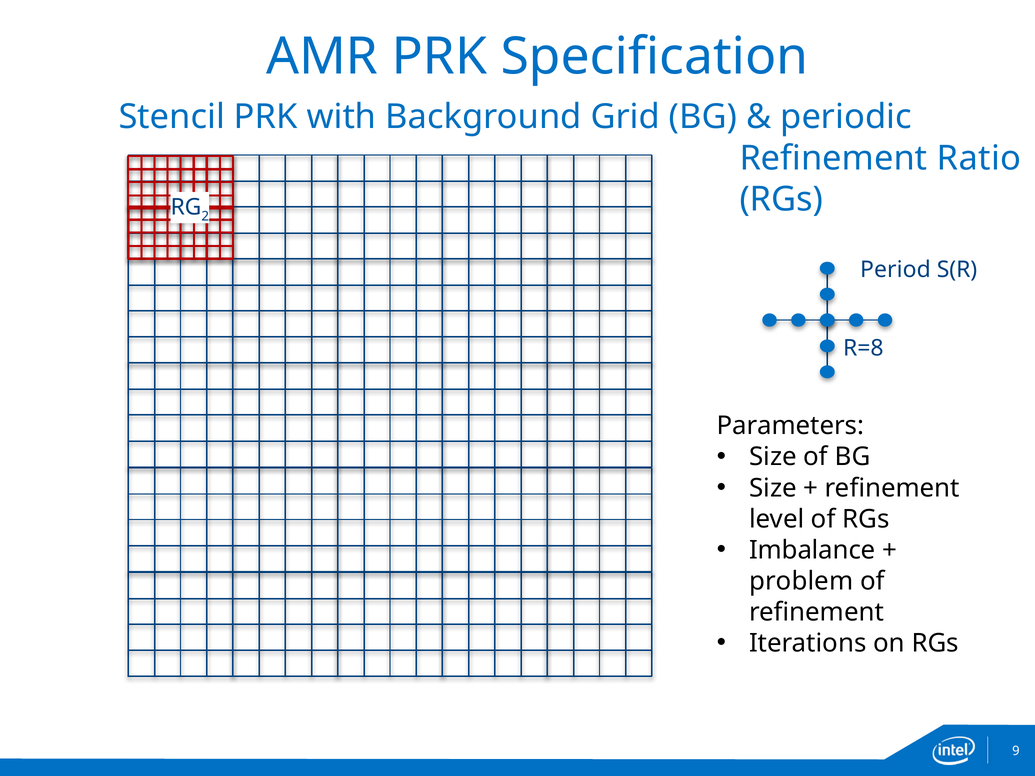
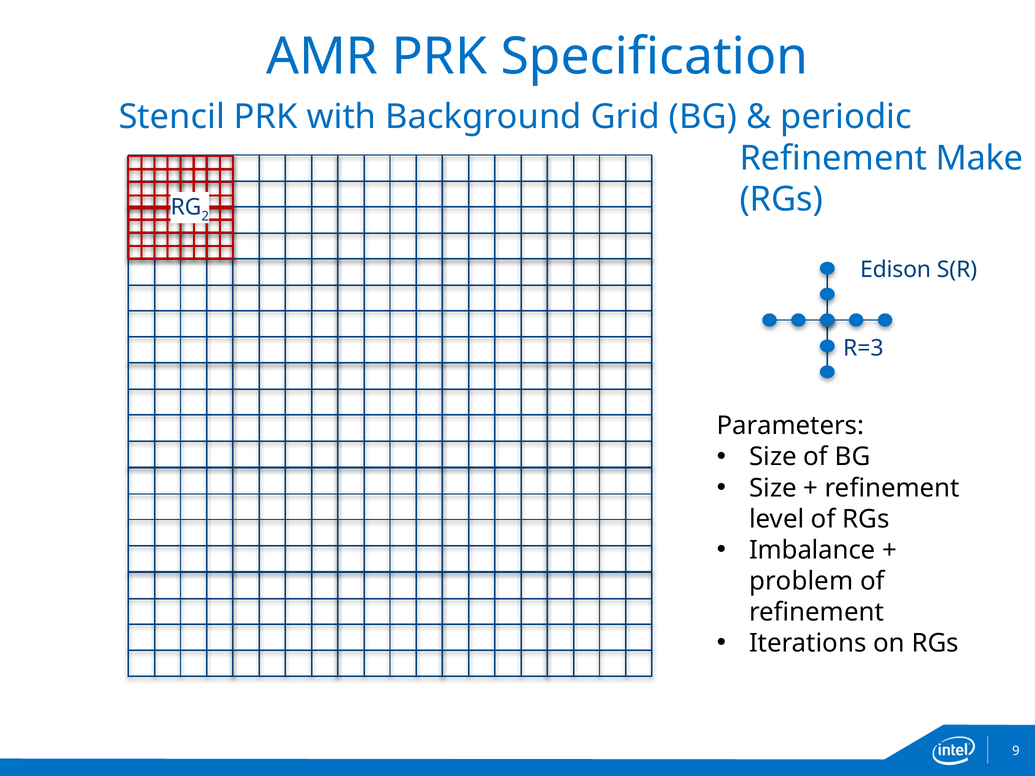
Ratio: Ratio -> Make
Period: Period -> Edison
R=8: R=8 -> R=3
